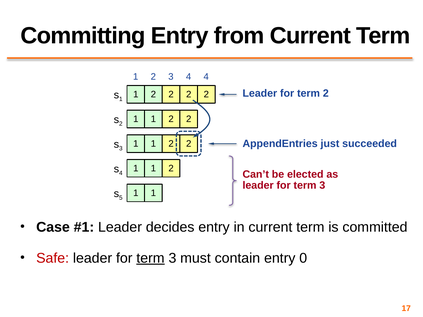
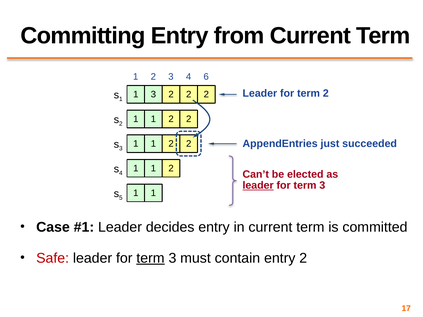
4 4: 4 -> 6
2 at (153, 94): 2 -> 3
leader at (258, 185) underline: none -> present
entry 0: 0 -> 2
